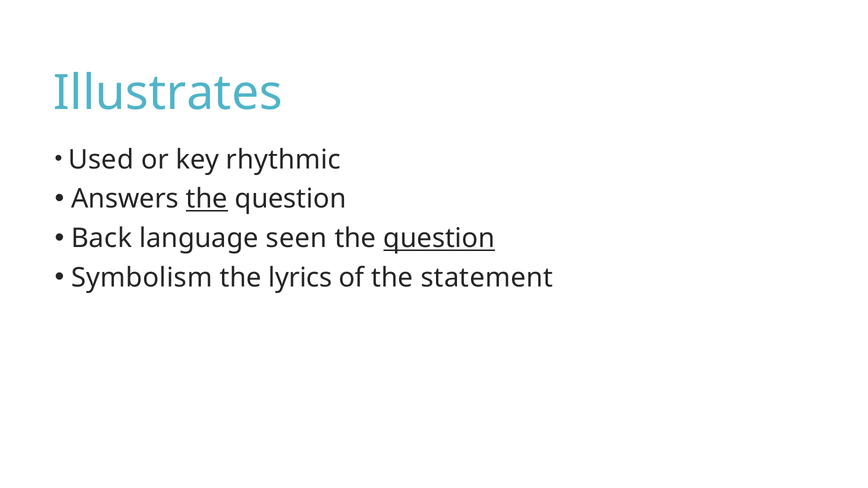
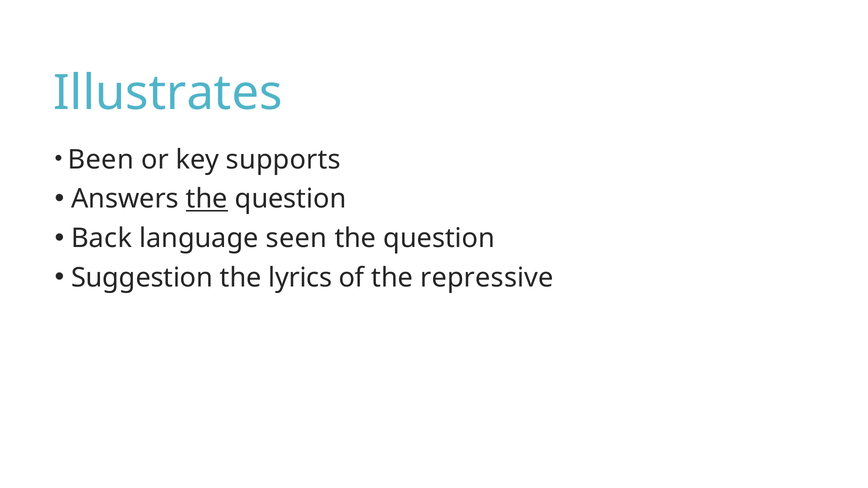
Used: Used -> Been
rhythmic: rhythmic -> supports
question at (439, 239) underline: present -> none
Symbolism: Symbolism -> Suggestion
statement: statement -> repressive
